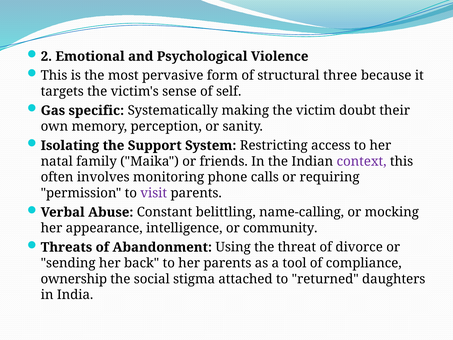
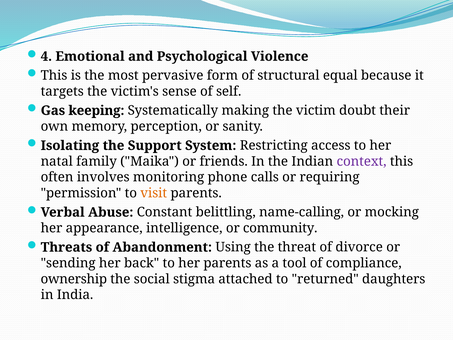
2: 2 -> 4
three: three -> equal
specific: specific -> keeping
visit colour: purple -> orange
